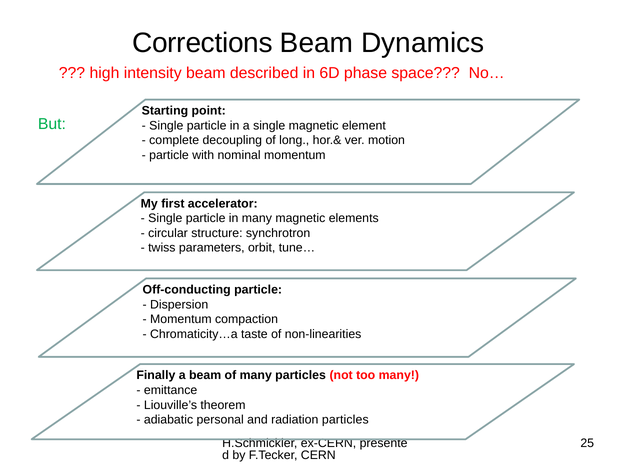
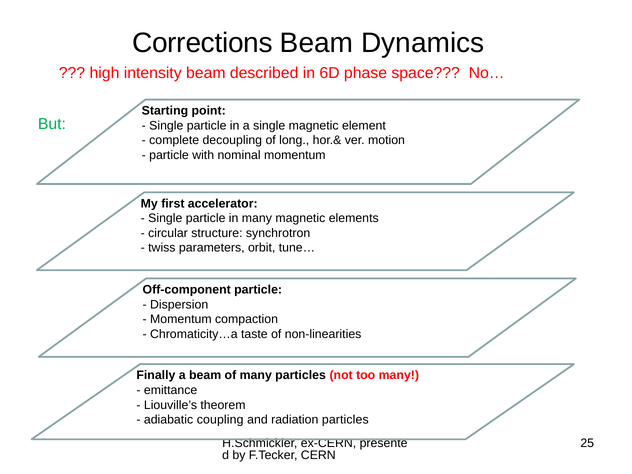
Off-conducting: Off-conducting -> Off-component
personal: personal -> coupling
